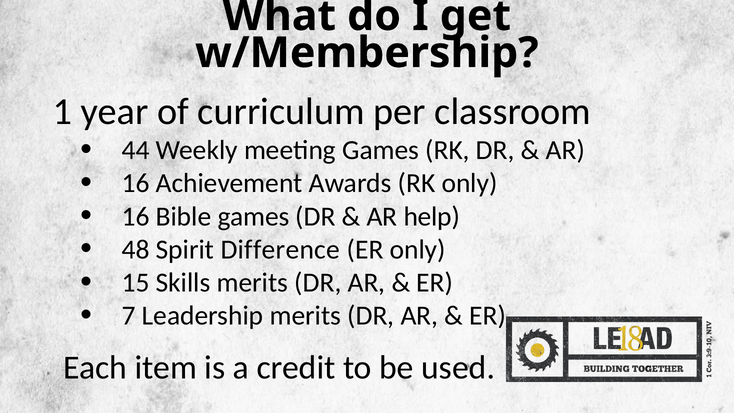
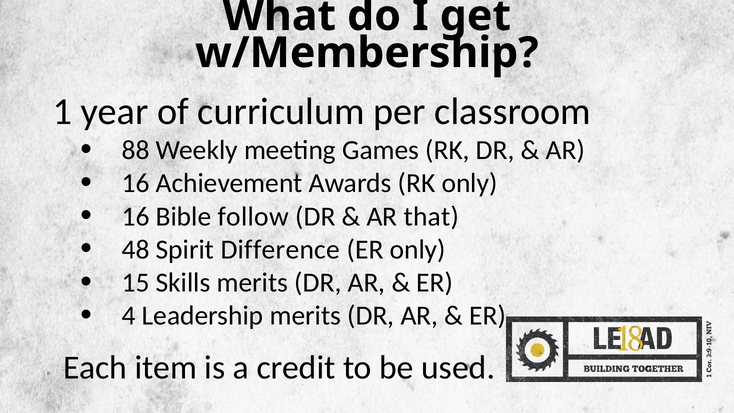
44: 44 -> 88
Bible games: games -> follow
help: help -> that
7: 7 -> 4
